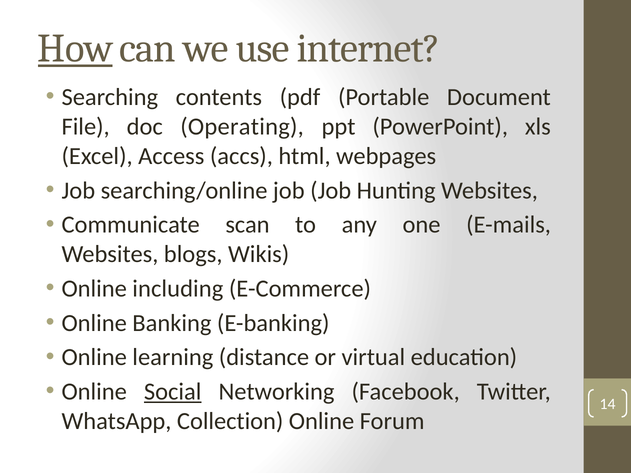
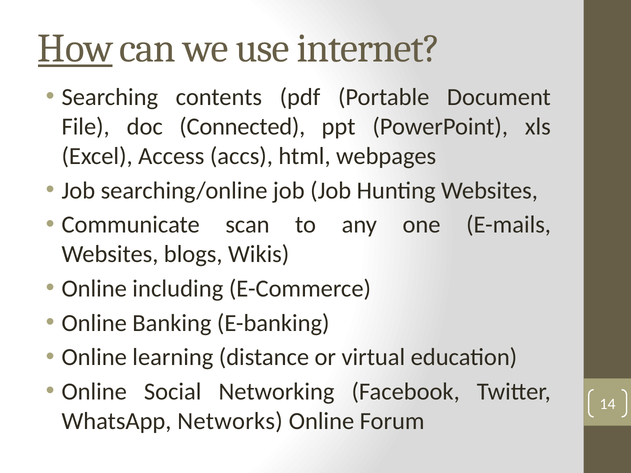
Operating: Operating -> Connected
Social underline: present -> none
Collection: Collection -> Networks
